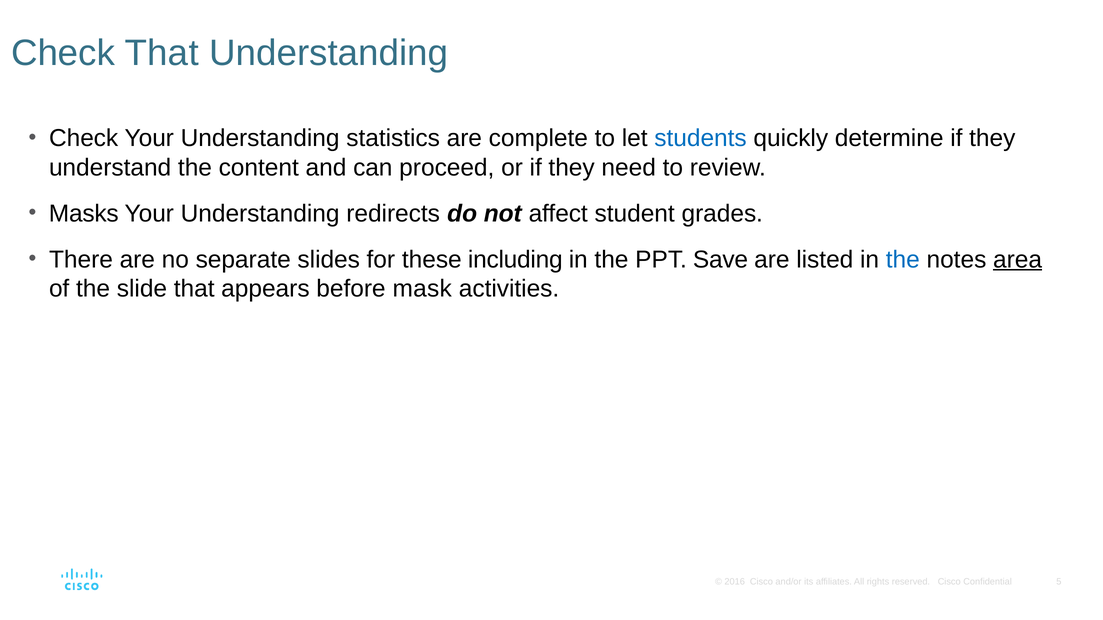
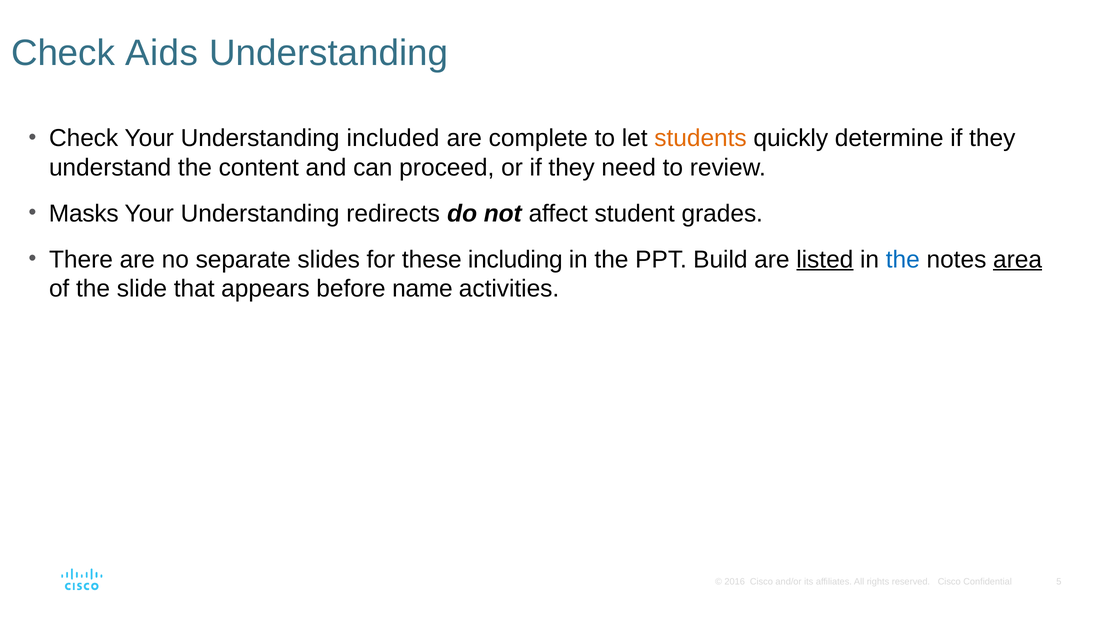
Check That: That -> Aids
statistics: statistics -> included
students colour: blue -> orange
Save: Save -> Build
listed underline: none -> present
mask: mask -> name
